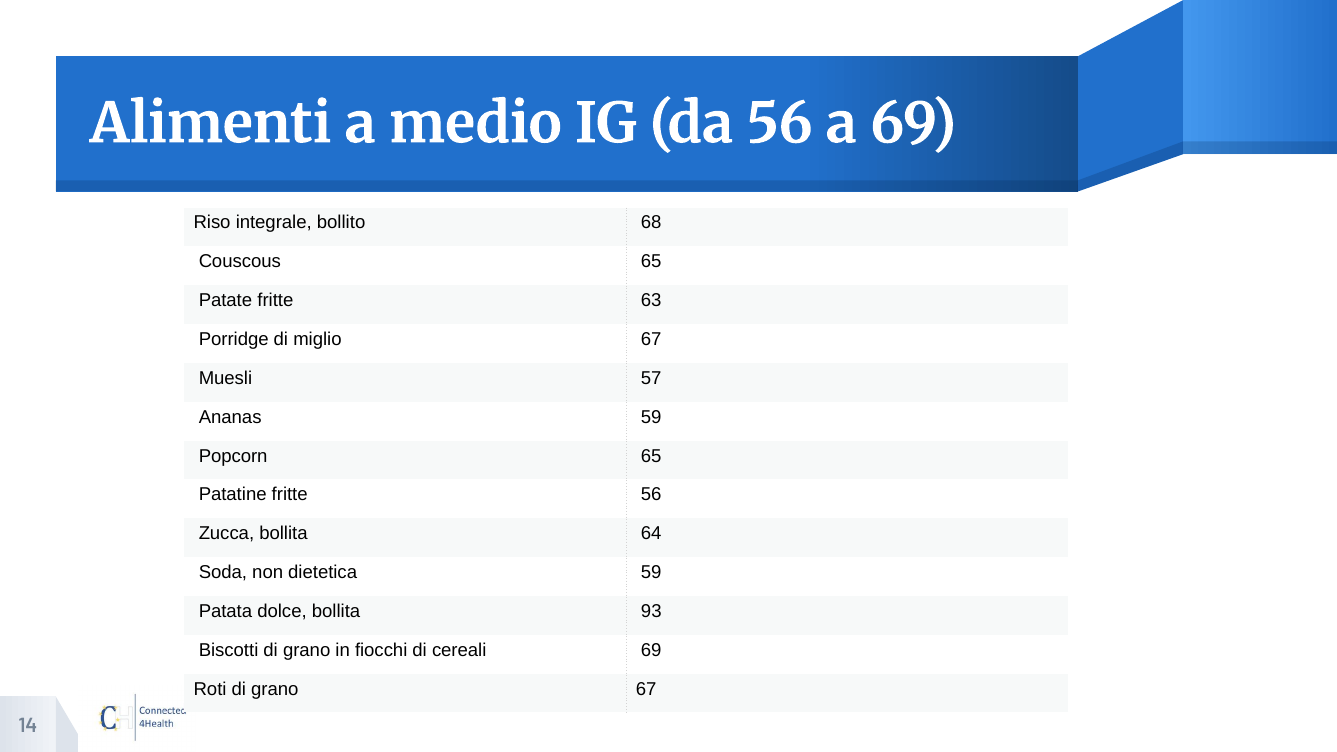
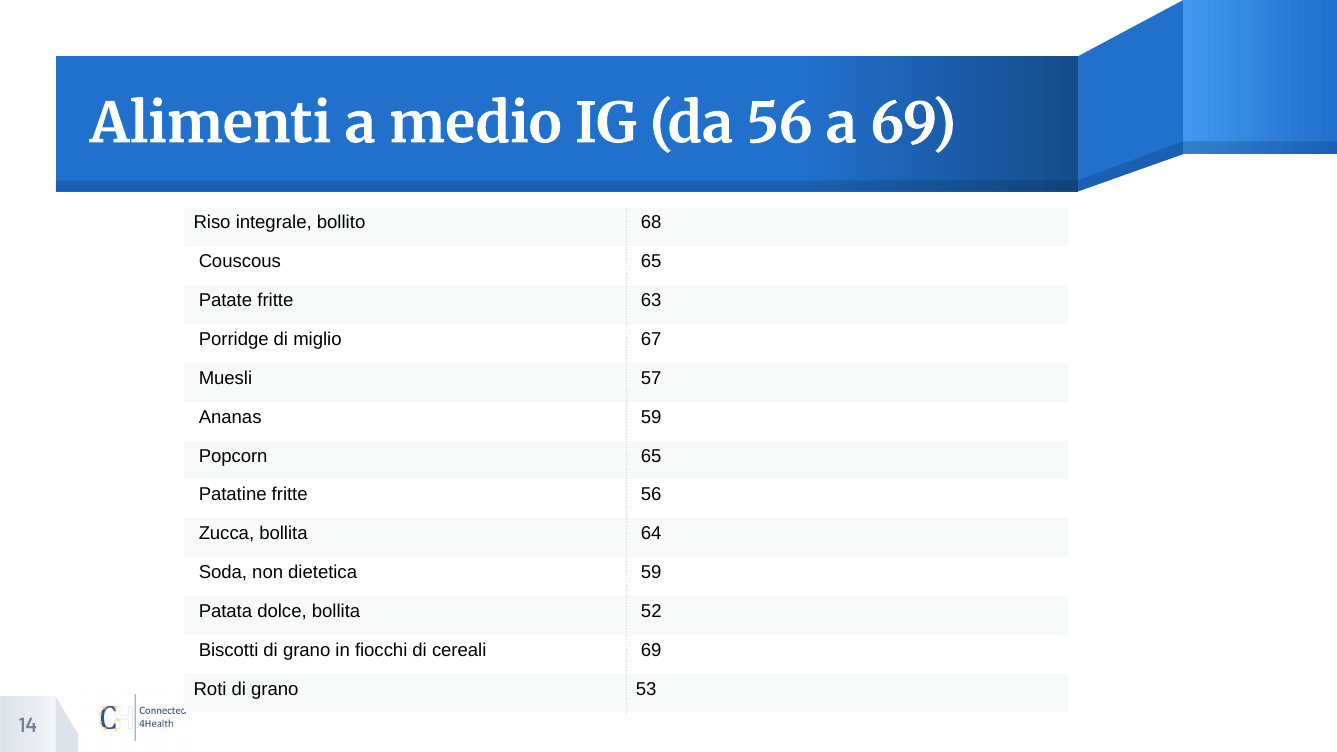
93: 93 -> 52
grano 67: 67 -> 53
